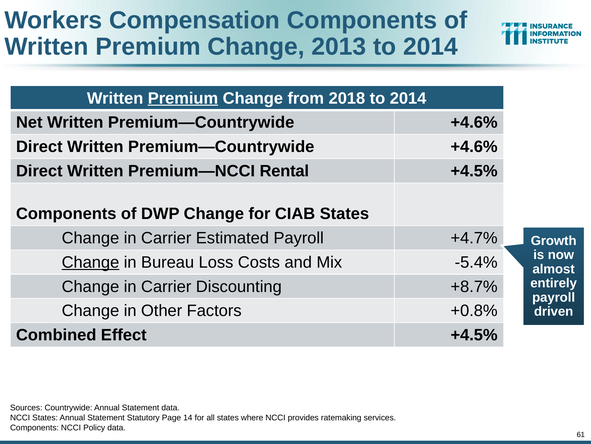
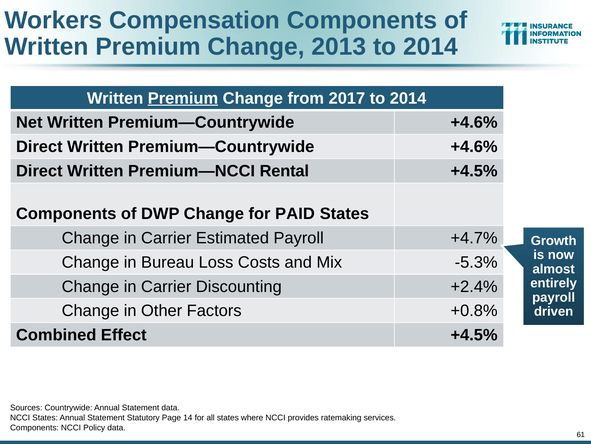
2018: 2018 -> 2017
CIAB: CIAB -> PAID
Change at (90, 262) underline: present -> none
-5.4%: -5.4% -> -5.3%
+8.7%: +8.7% -> +2.4%
